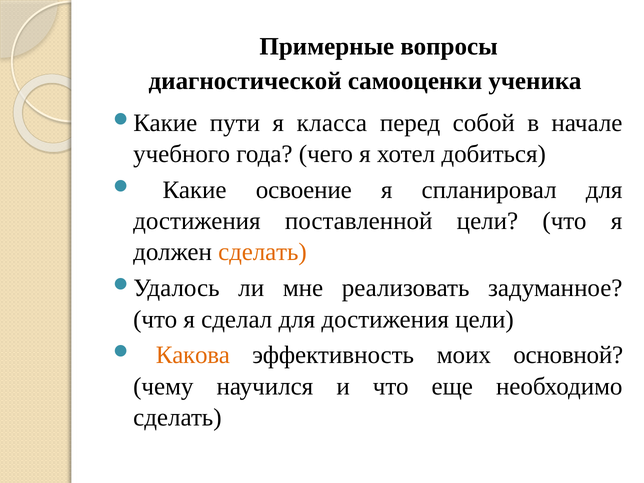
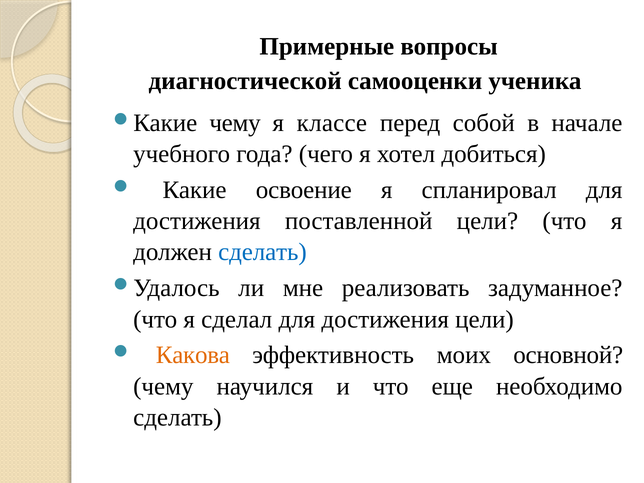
пути at (235, 123): пути -> чему
класса: класса -> классе
сделать at (262, 252) colour: orange -> blue
